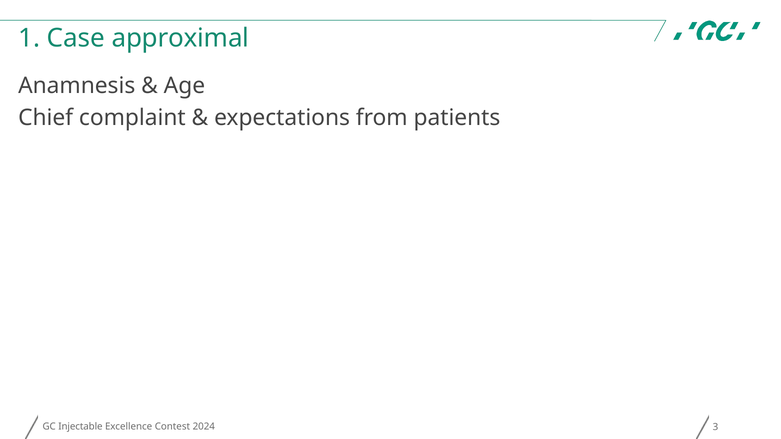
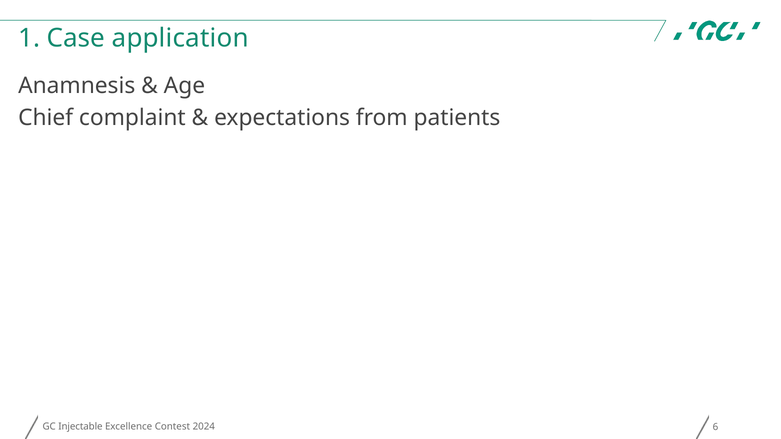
approximal: approximal -> application
3: 3 -> 6
